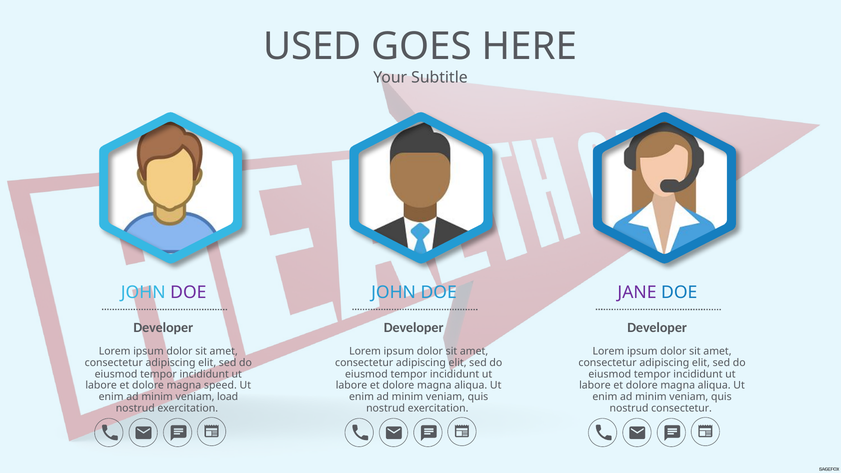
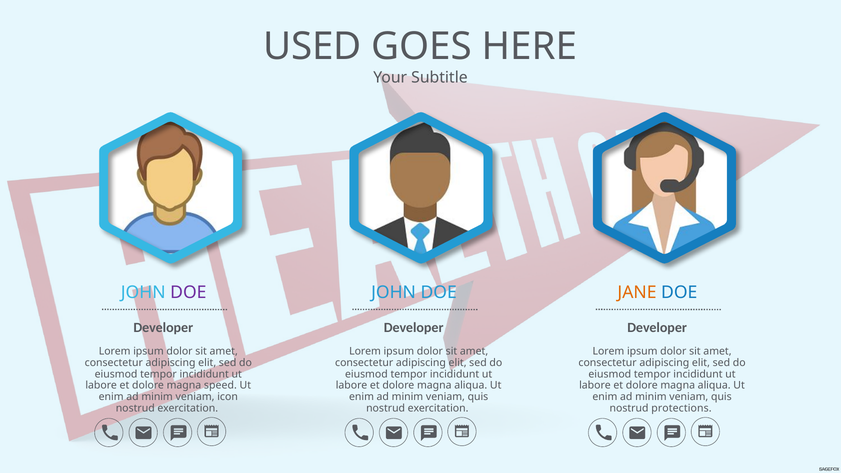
JANE colour: purple -> orange
load: load -> icon
nostrud consectetur: consectetur -> protections
